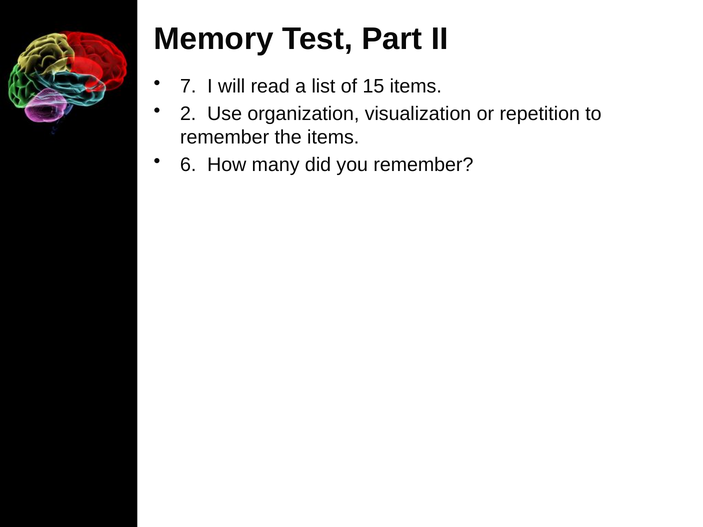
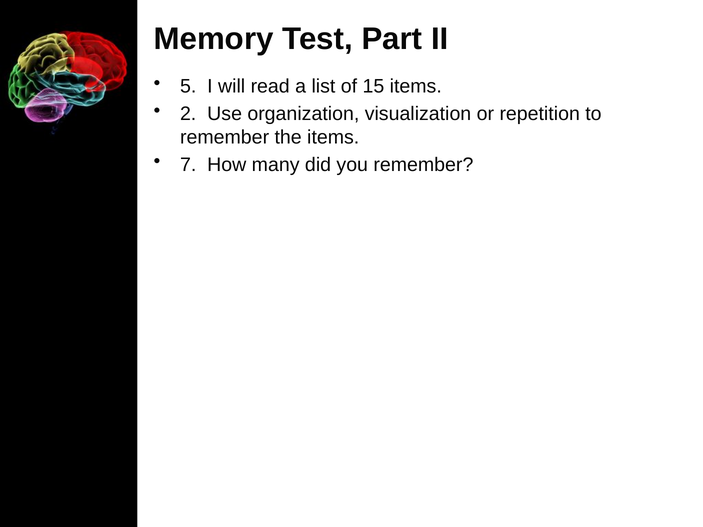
7: 7 -> 5
6: 6 -> 7
